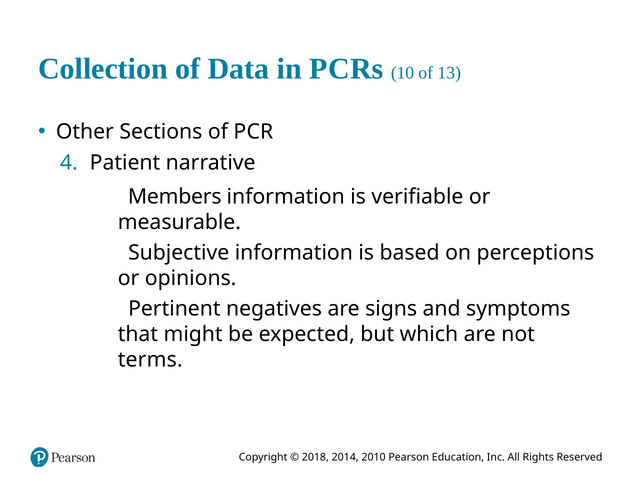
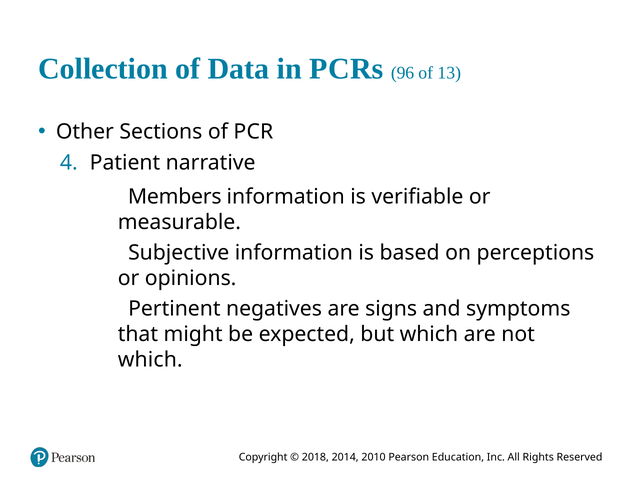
10: 10 -> 96
terms at (150, 360): terms -> which
